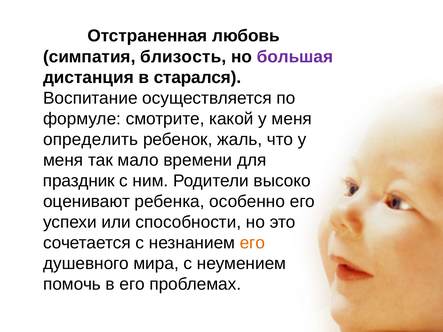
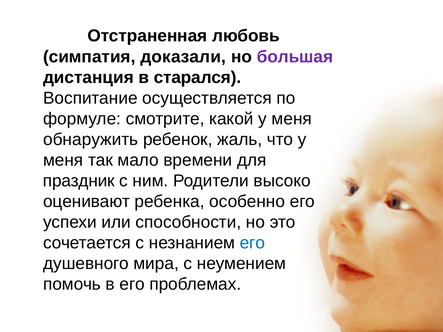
близость: близость -> доказали
определить: определить -> обнаружить
его at (252, 243) colour: orange -> blue
